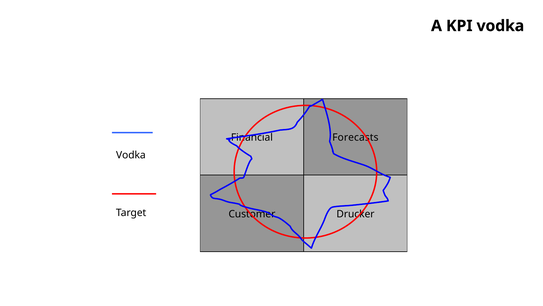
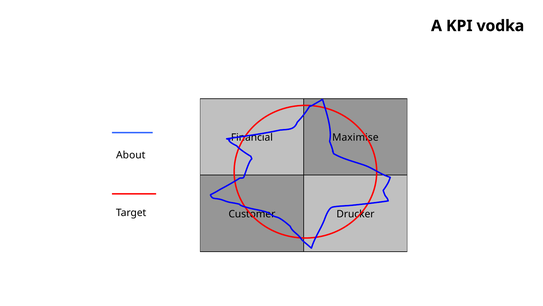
Forecasts: Forecasts -> Maximise
Vodka at (131, 155): Vodka -> About
